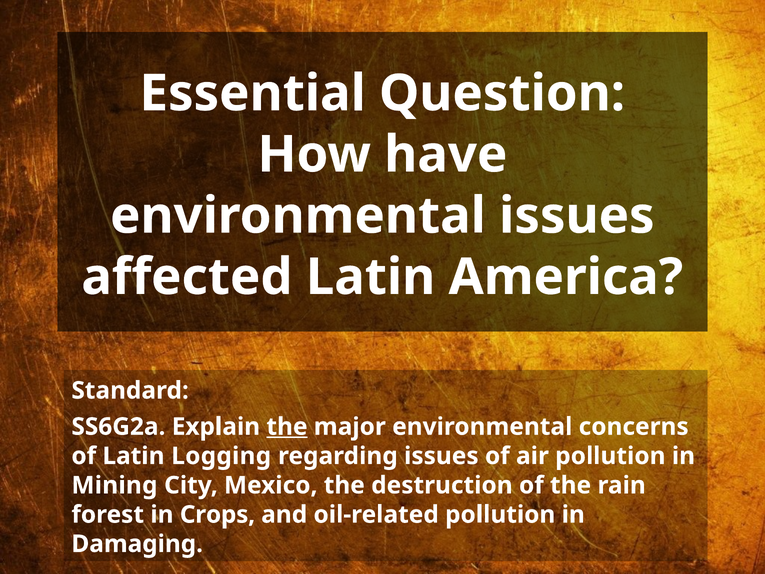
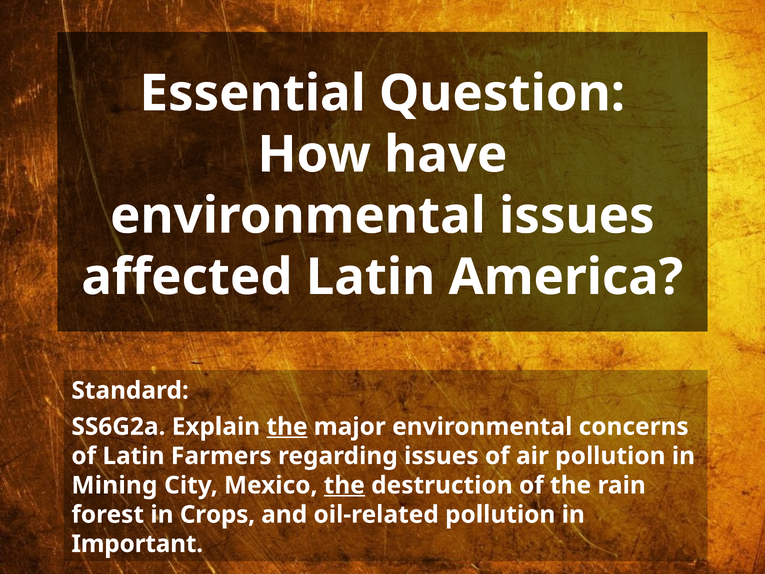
Logging: Logging -> Farmers
the at (344, 485) underline: none -> present
Damaging: Damaging -> Important
